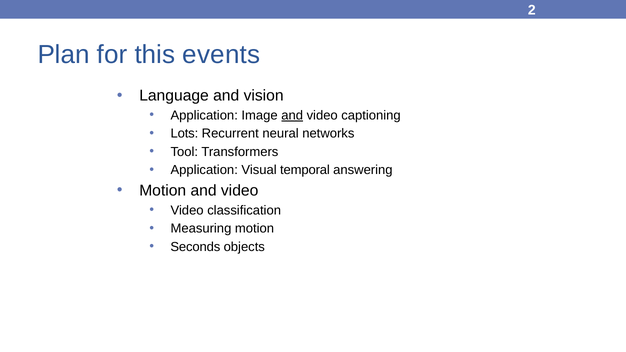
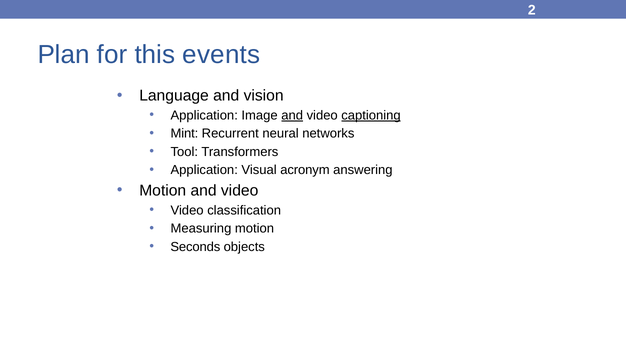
captioning underline: none -> present
Lots: Lots -> Mint
temporal: temporal -> acronym
